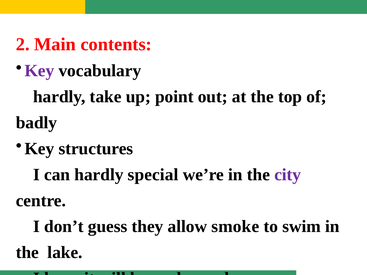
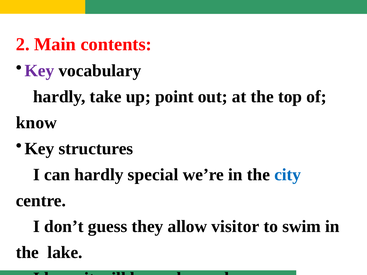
badly: badly -> know
city colour: purple -> blue
smoke: smoke -> visitor
